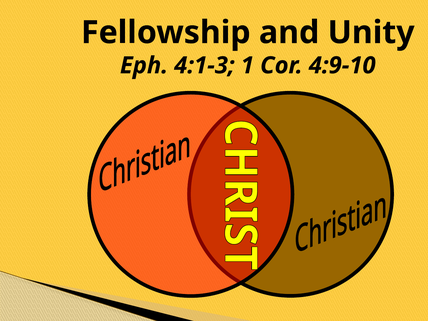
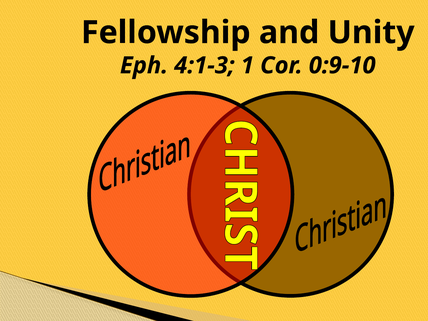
4:9-10: 4:9-10 -> 0:9-10
